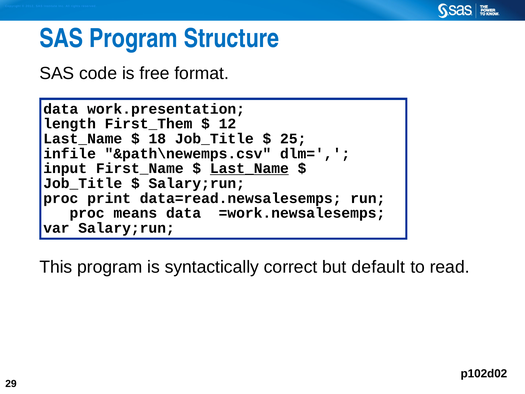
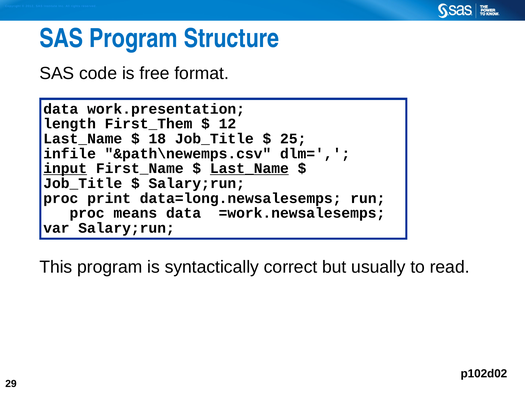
input underline: none -> present
data=read.newsalesemps: data=read.newsalesemps -> data=long.newsalesemps
default: default -> usually
